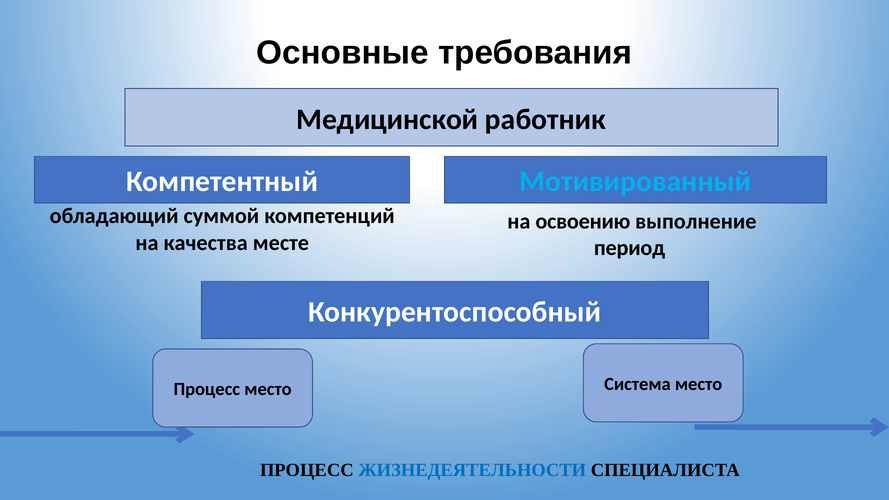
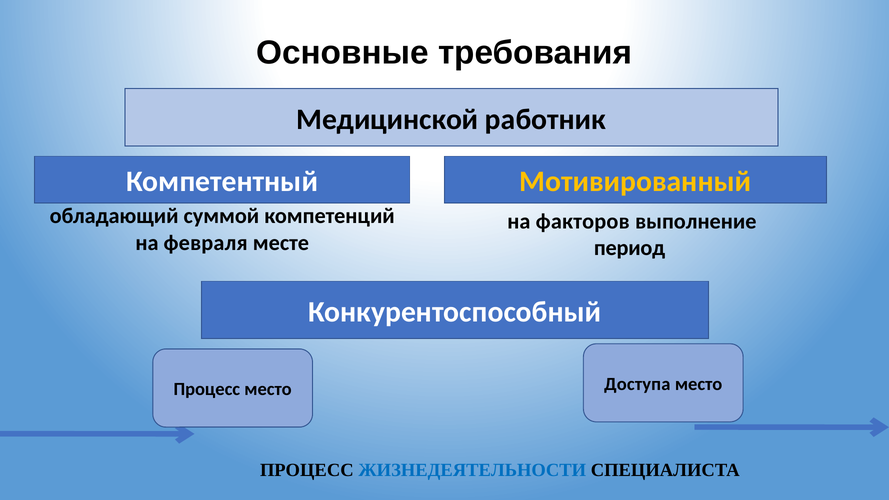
Мотивированный colour: light blue -> yellow
освоению: освоению -> факторов
качества: качества -> февраля
Система: Система -> Доступа
